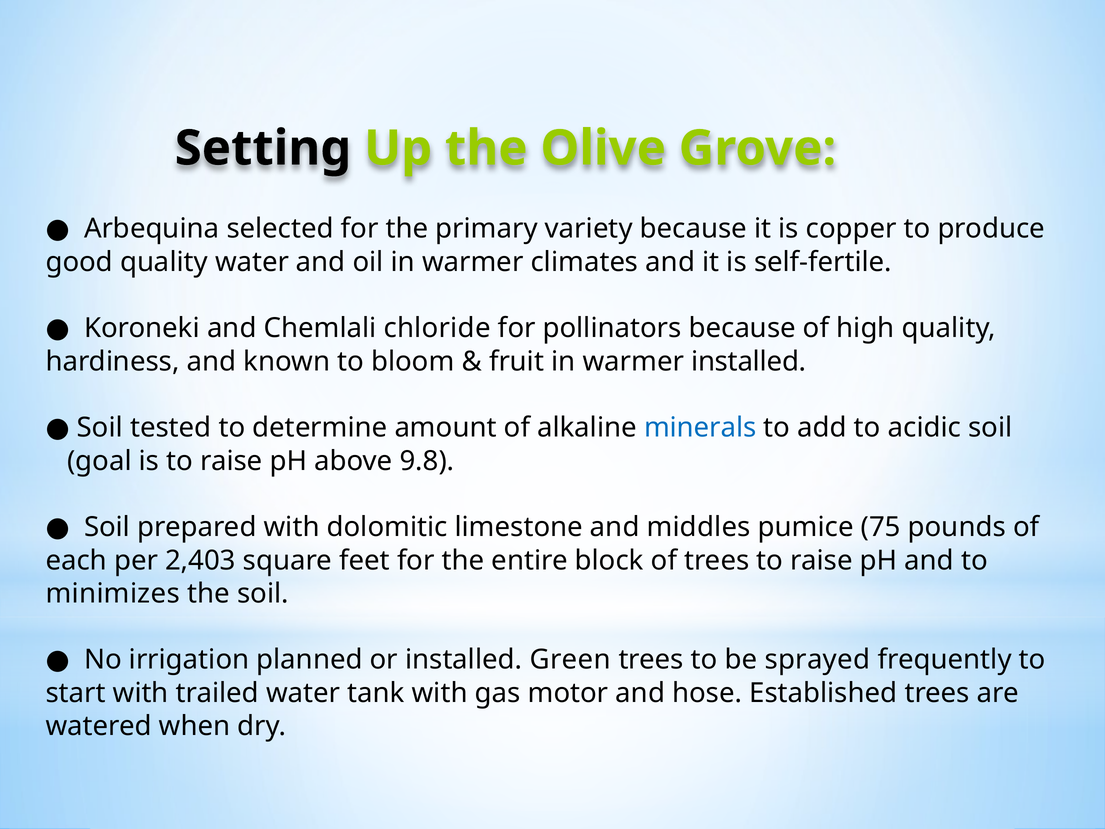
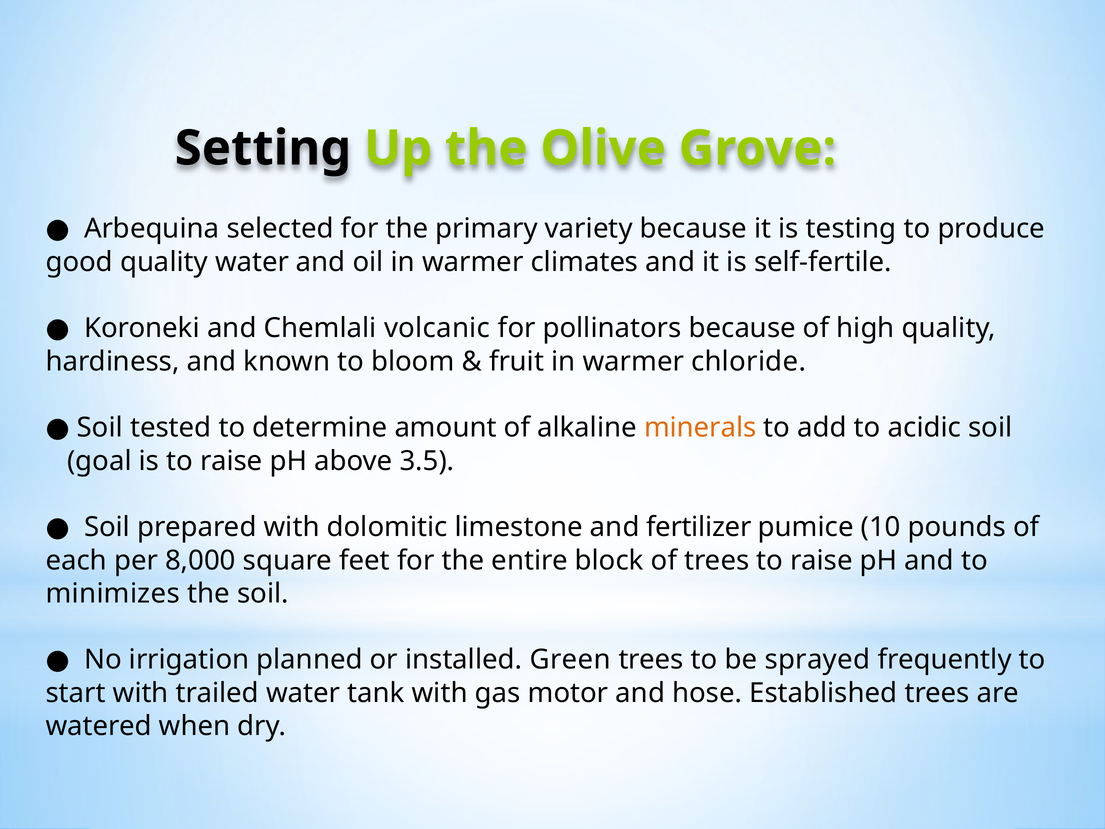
copper: copper -> testing
chloride: chloride -> volcanic
warmer installed: installed -> chloride
minerals colour: blue -> orange
9.8: 9.8 -> 3.5
middles: middles -> fertilizer
pumice 75: 75 -> 10
2,403: 2,403 -> 8,000
